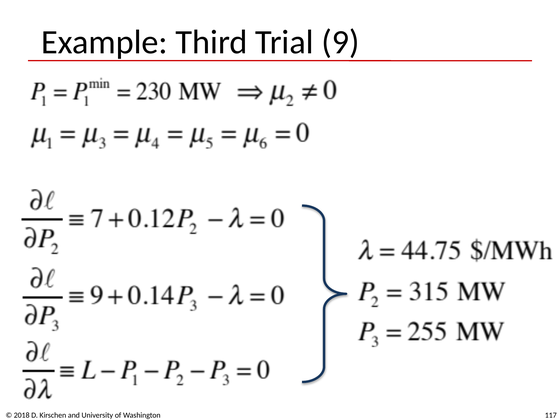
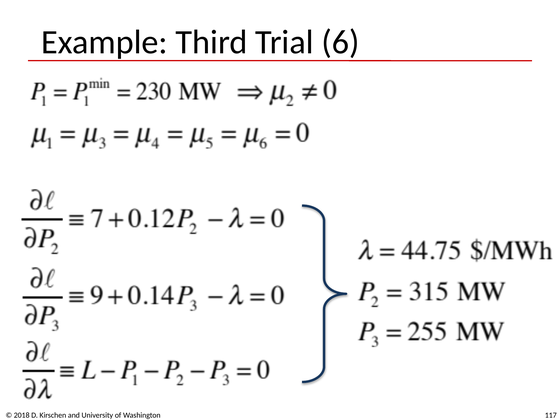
9: 9 -> 6
